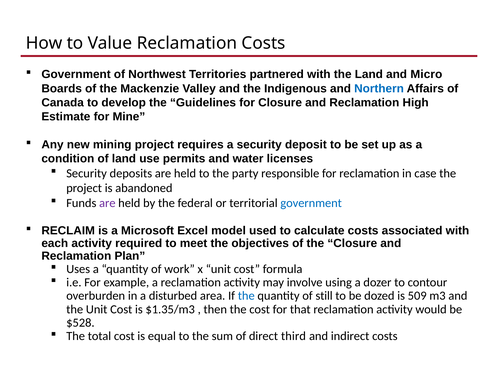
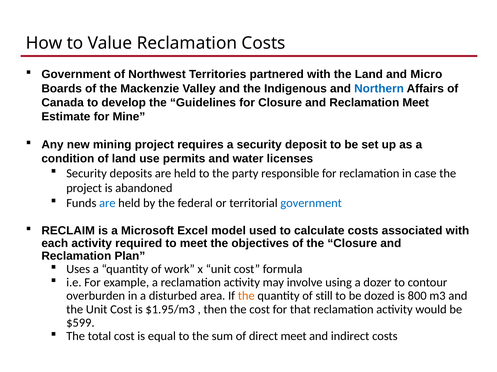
Reclamation High: High -> Meet
are at (107, 203) colour: purple -> blue
the at (246, 296) colour: blue -> orange
509: 509 -> 800
$1.35/m3: $1.35/m3 -> $1.95/m3
$528: $528 -> $599
direct third: third -> meet
